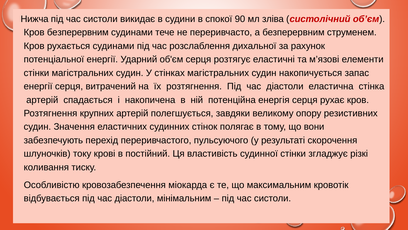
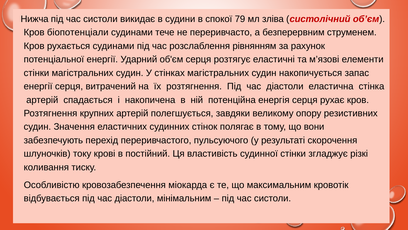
90: 90 -> 79
Кров безперервним: безперервним -> біопотенціали
дихальної: дихальної -> рівнянням
